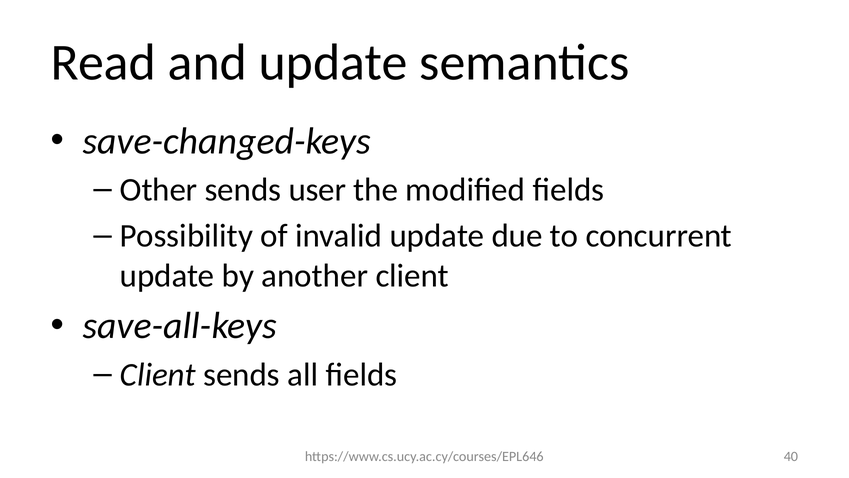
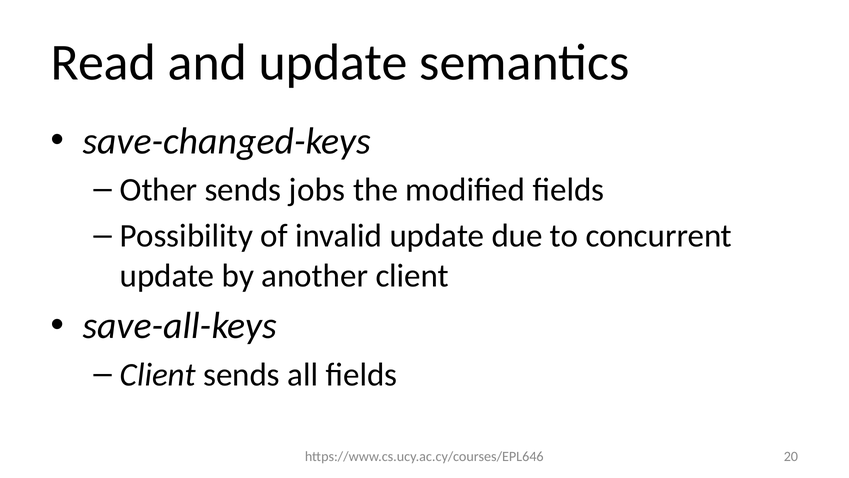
user: user -> jobs
40: 40 -> 20
